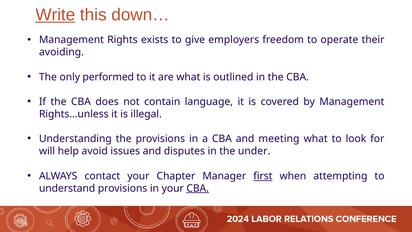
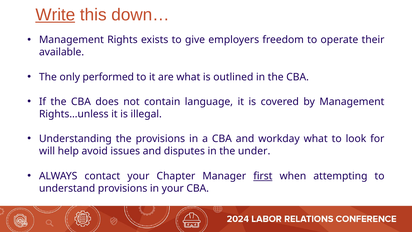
avoiding: avoiding -> available
meeting: meeting -> workday
CBA at (198, 188) underline: present -> none
